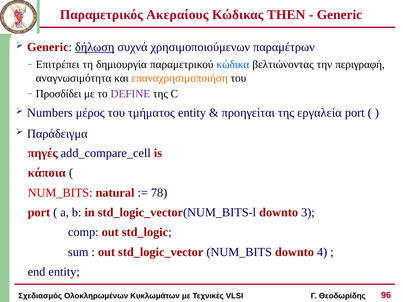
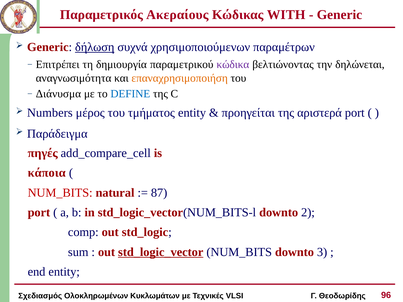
THEN: THEN -> WITH
κώδικα colour: blue -> purple
περιγραφή: περιγραφή -> δηλώνεται
Προσδίδει: Προσδίδει -> Διάνυσμα
DEFINE colour: purple -> blue
εργαλεία: εργαλεία -> αριστερά
78: 78 -> 87
3: 3 -> 2
std_logic_vector underline: none -> present
4: 4 -> 3
